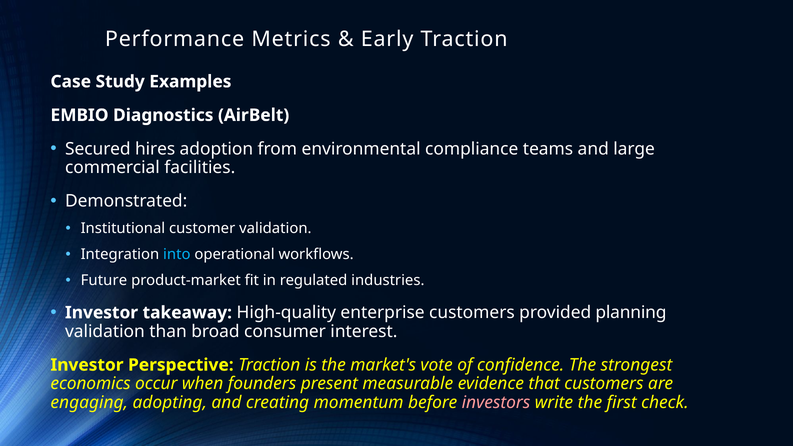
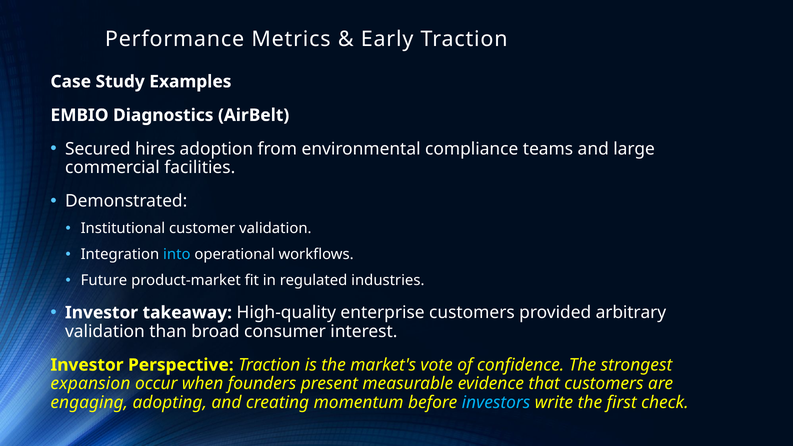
planning: planning -> arbitrary
economics: economics -> expansion
investors colour: pink -> light blue
